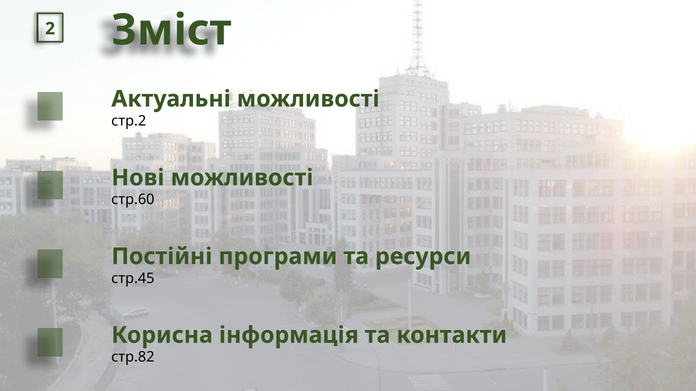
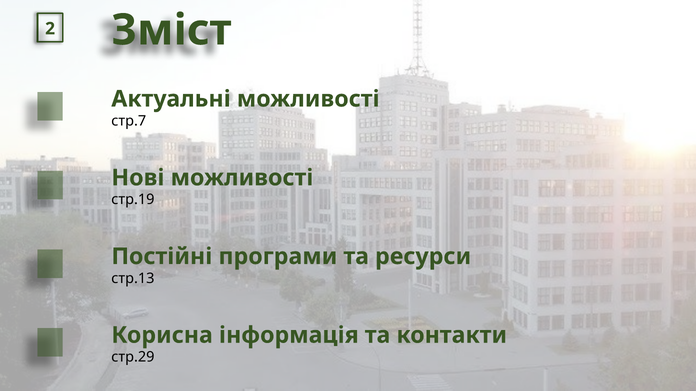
стр.2: стр.2 -> стр.7
стр.60: стр.60 -> стр.19
стр.45: стр.45 -> стр.13
стр.82: стр.82 -> стр.29
